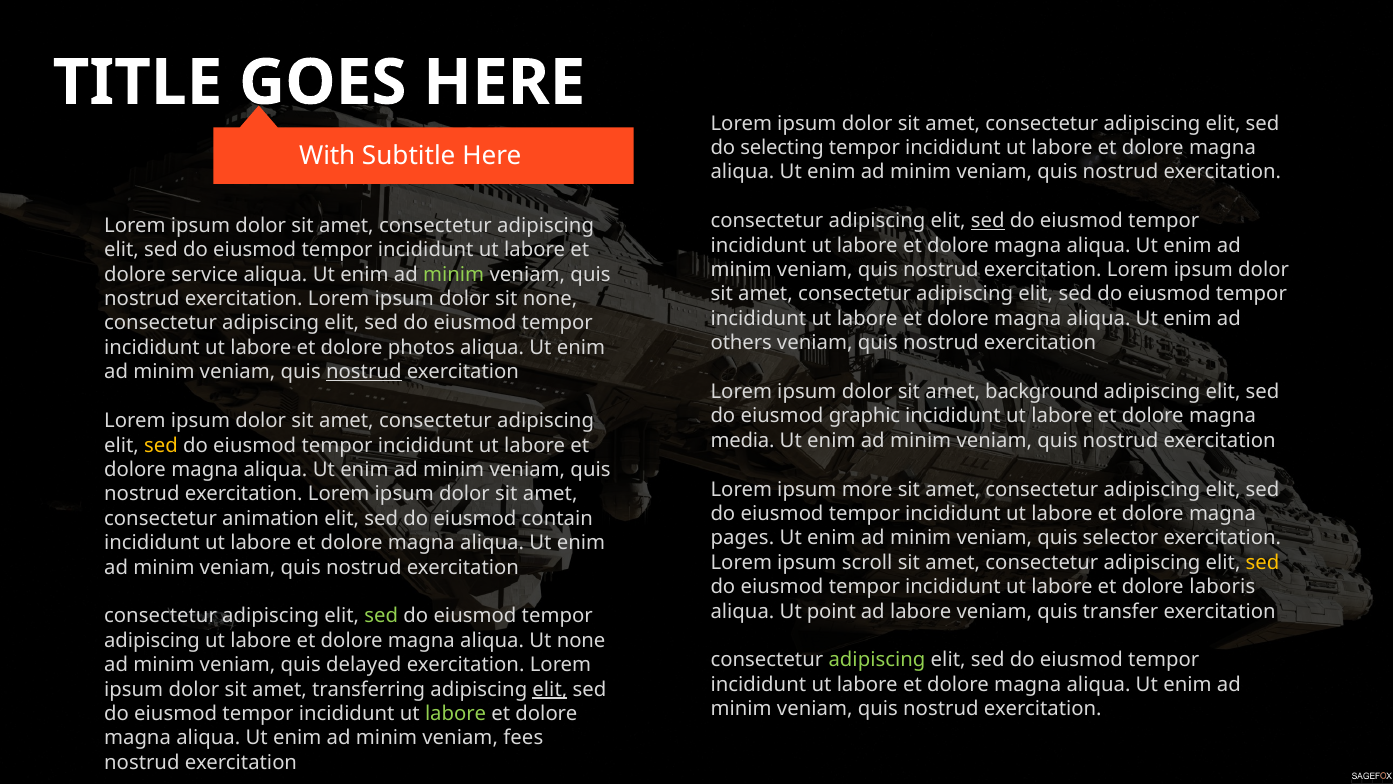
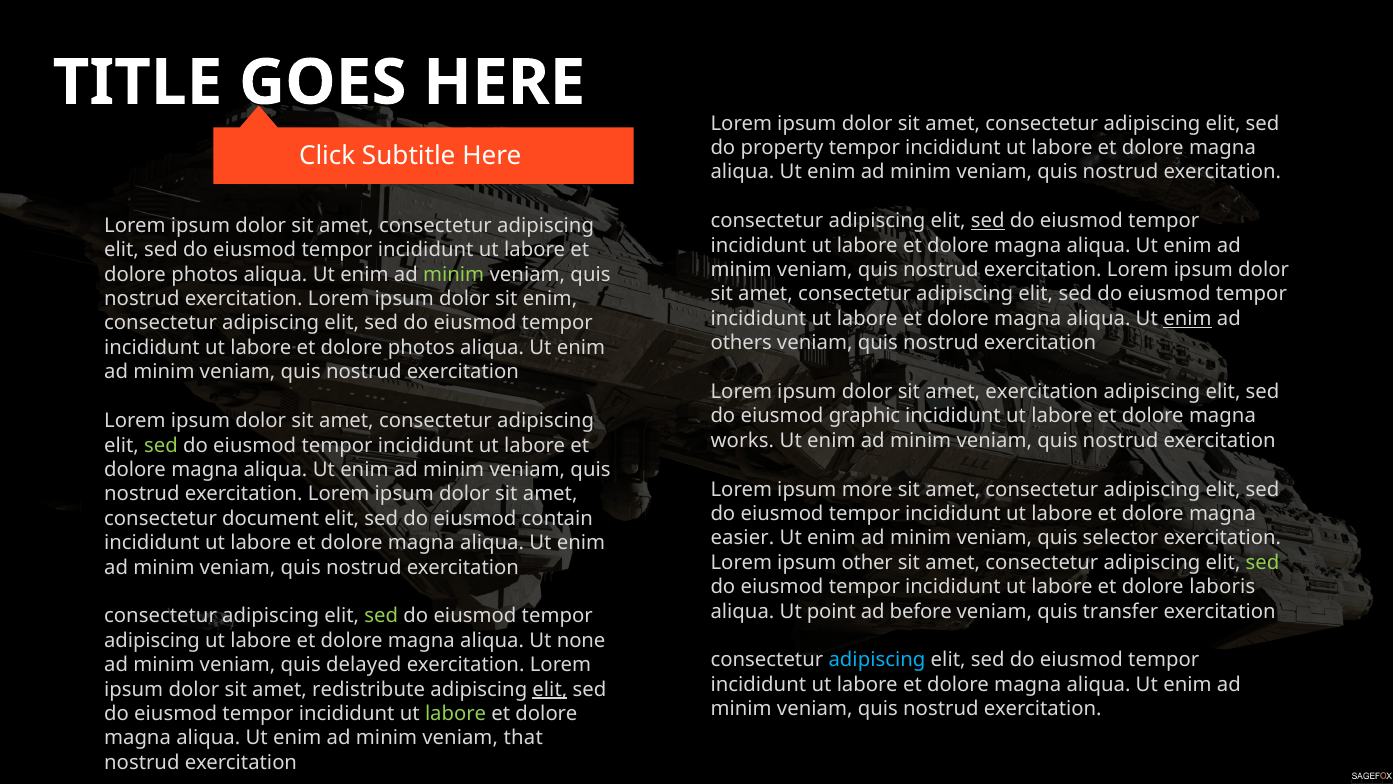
selecting: selecting -> property
With: With -> Click
service at (205, 274): service -> photos
sit none: none -> enim
enim at (1187, 318) underline: none -> present
nostrud at (364, 372) underline: present -> none
amet background: background -> exercitation
media: media -> works
sed at (161, 445) colour: yellow -> light green
animation: animation -> document
pages: pages -> easier
scroll: scroll -> other
sed at (1263, 562) colour: yellow -> light green
ad labore: labore -> before
adipiscing at (877, 660) colour: light green -> light blue
transferring: transferring -> redistribute
fees: fees -> that
